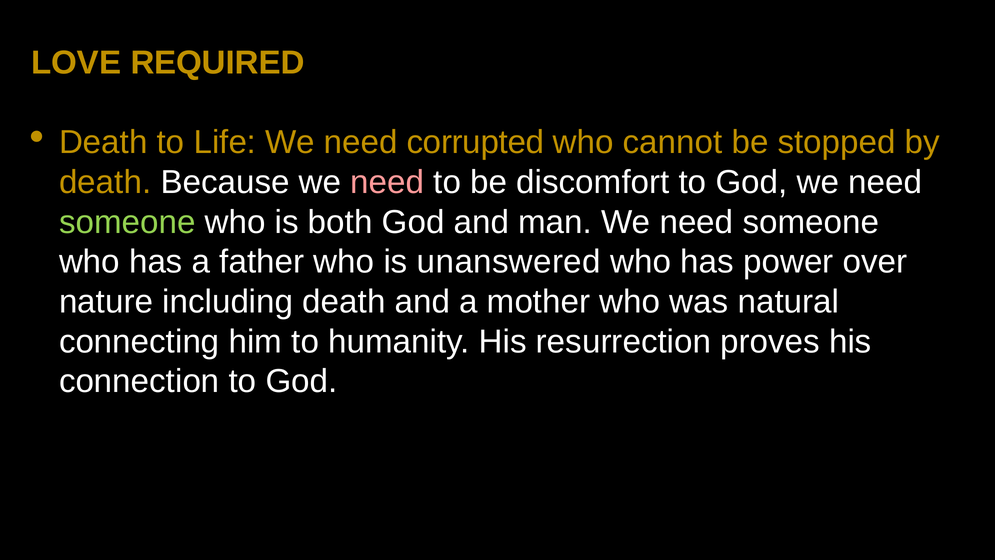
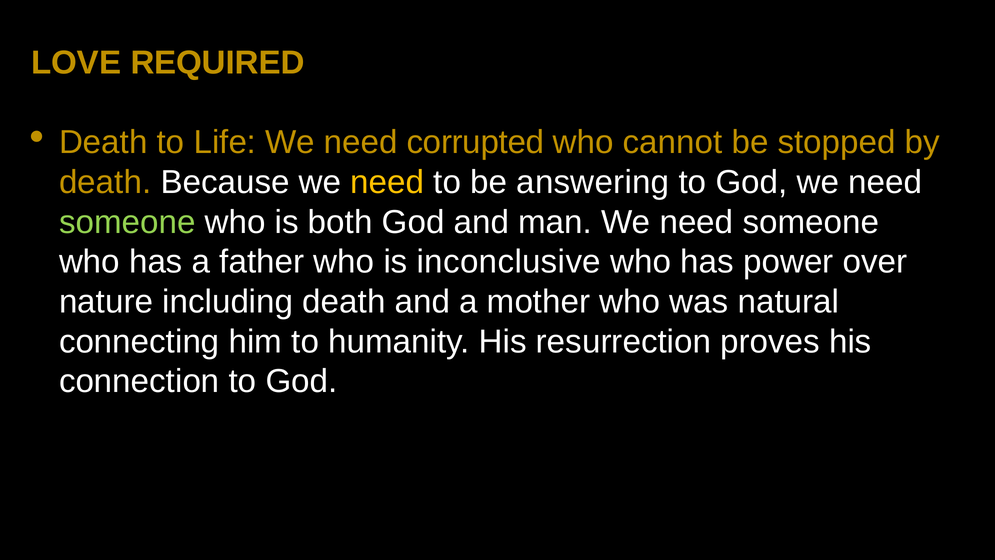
need at (387, 182) colour: pink -> yellow
discomfort: discomfort -> answering
unanswered: unanswered -> inconclusive
